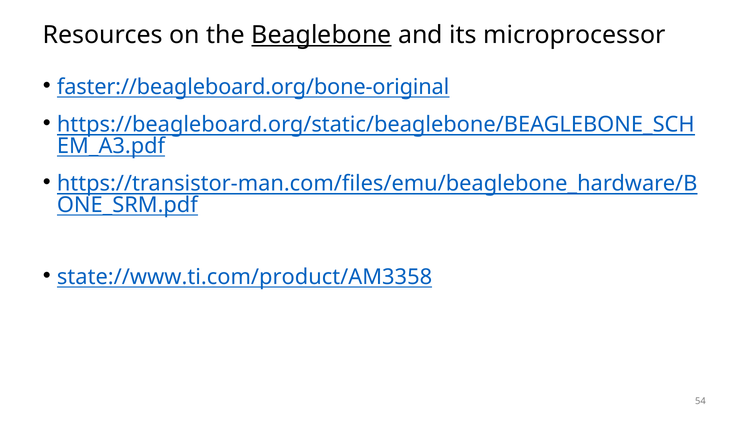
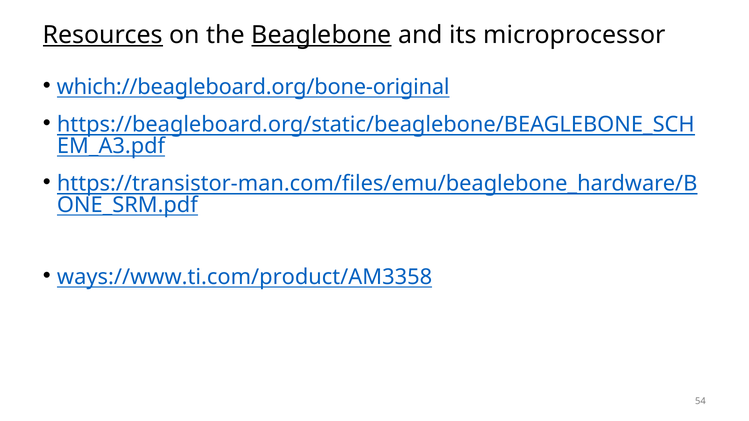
Resources underline: none -> present
faster://beagleboard.org/bone-original: faster://beagleboard.org/bone-original -> which://beagleboard.org/bone-original
state://www.ti.com/product/AM3358: state://www.ti.com/product/AM3358 -> ways://www.ti.com/product/AM3358
